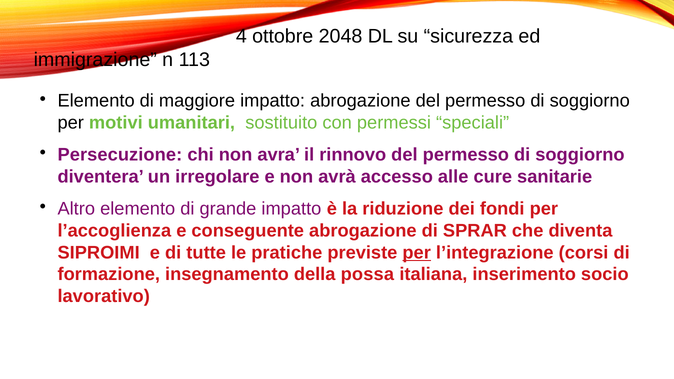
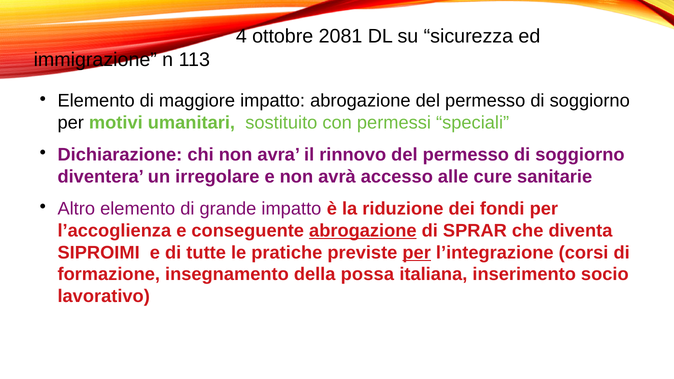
2048: 2048 -> 2081
Persecuzione: Persecuzione -> Dichiarazione
abrogazione at (363, 231) underline: none -> present
